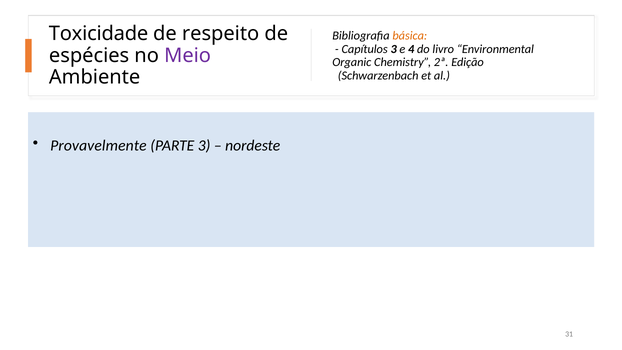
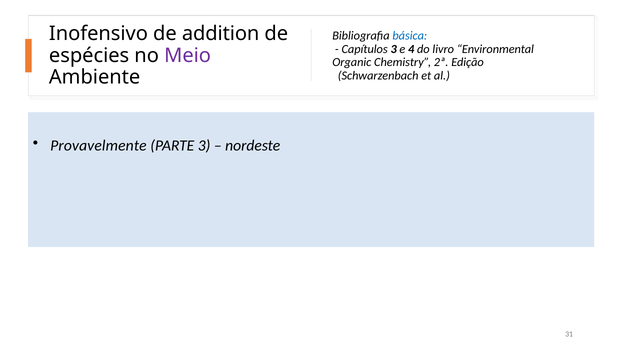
Toxicidade: Toxicidade -> Inofensivo
respeito: respeito -> addition
básica colour: orange -> blue
